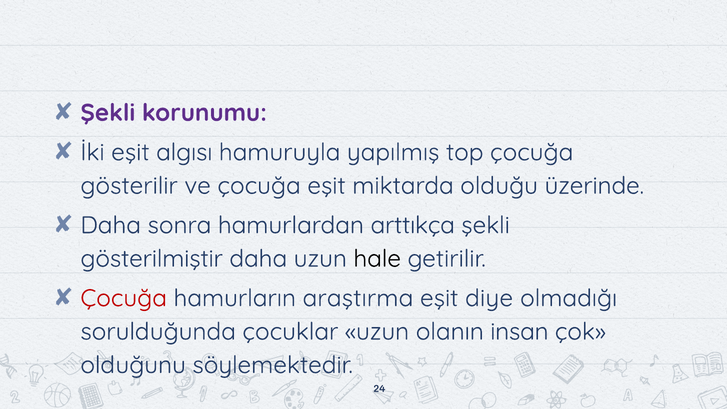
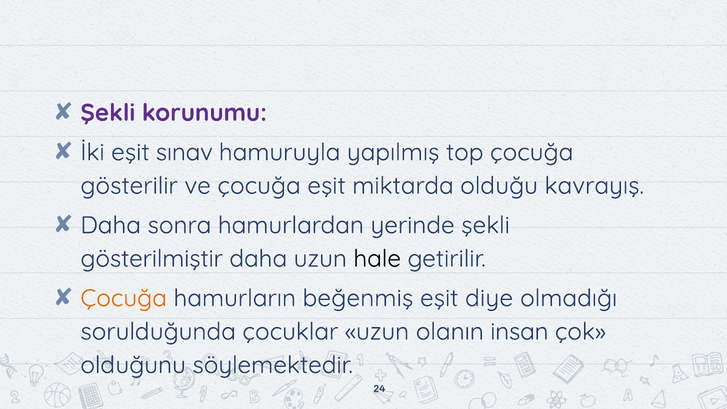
algısı: algısı -> sınav
üzerinde: üzerinde -> kavrayış
arttıkça: arttıkça -> yerinde
Çocuğa at (124, 298) colour: red -> orange
araştırma: araştırma -> beğenmiş
